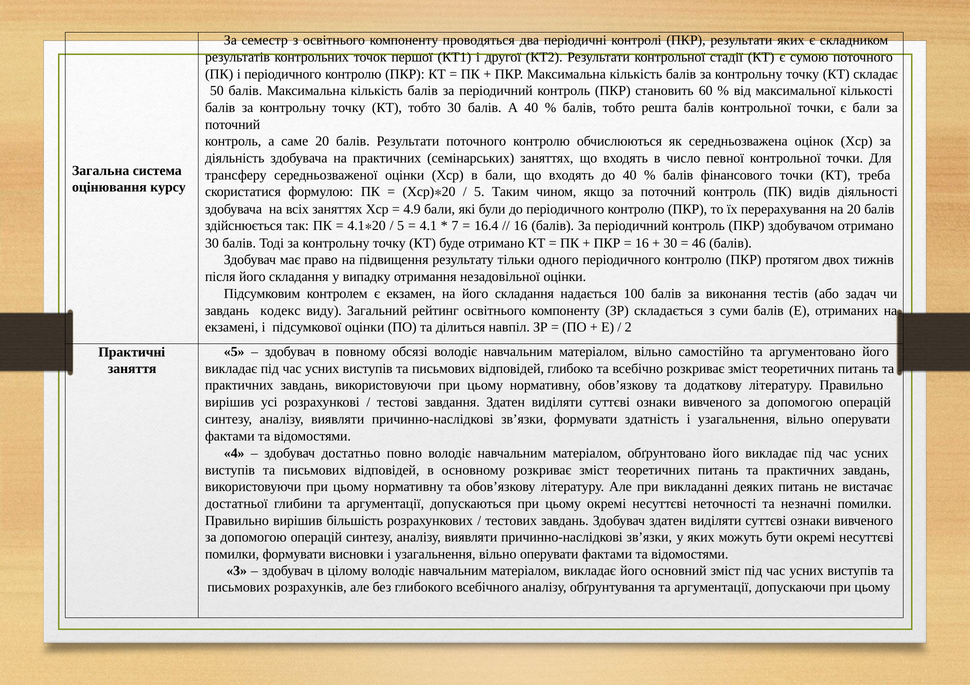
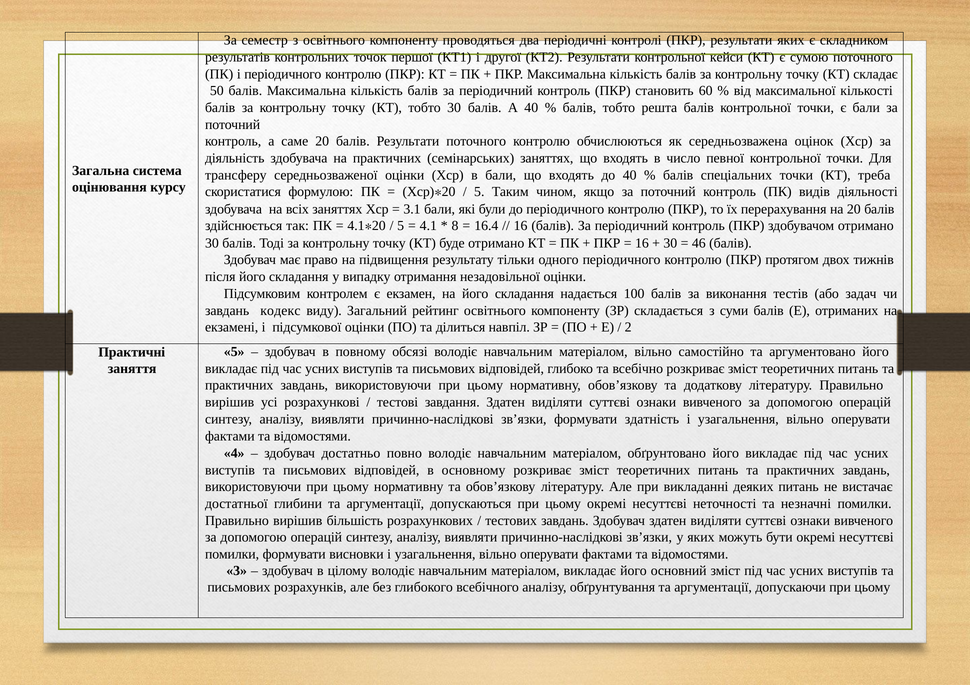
стадії: стадії -> кейси
фінансового: фінансового -> спеціальних
4.9: 4.9 -> 3.1
7: 7 -> 8
